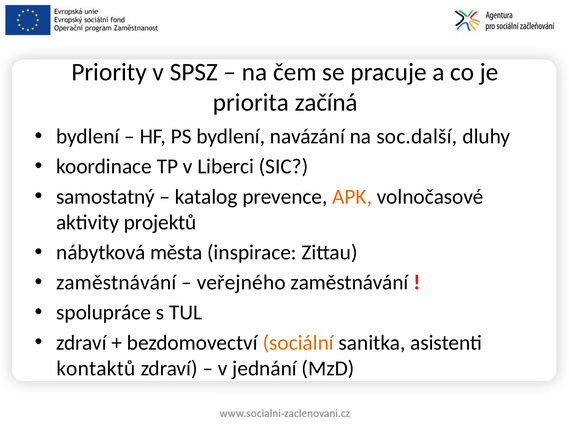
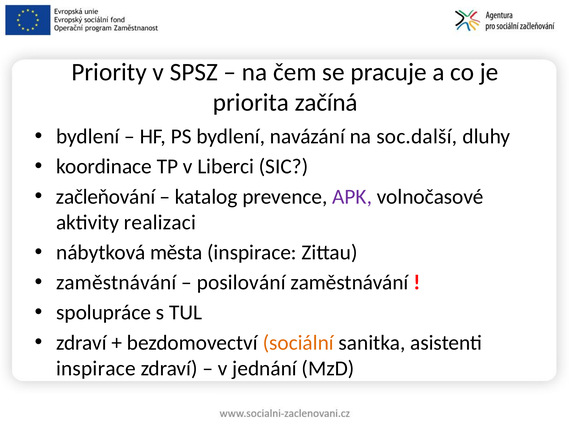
samostatný: samostatný -> začleňování
APK colour: orange -> purple
projektů: projektů -> realizaci
veřejného: veřejného -> posilování
kontaktů at (96, 368): kontaktů -> inspirace
